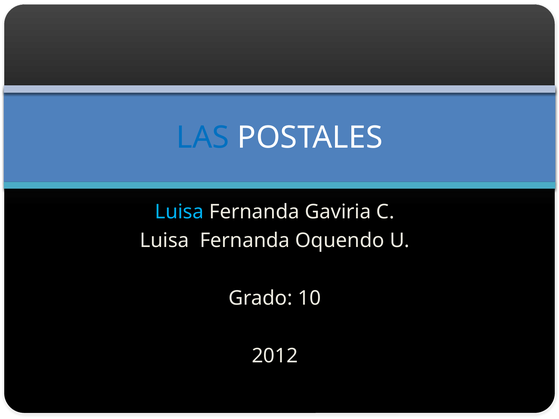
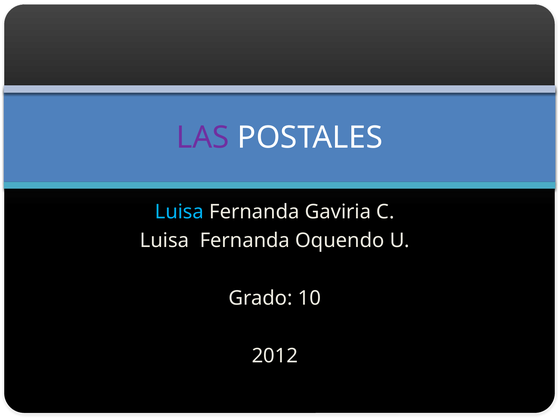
LAS colour: blue -> purple
